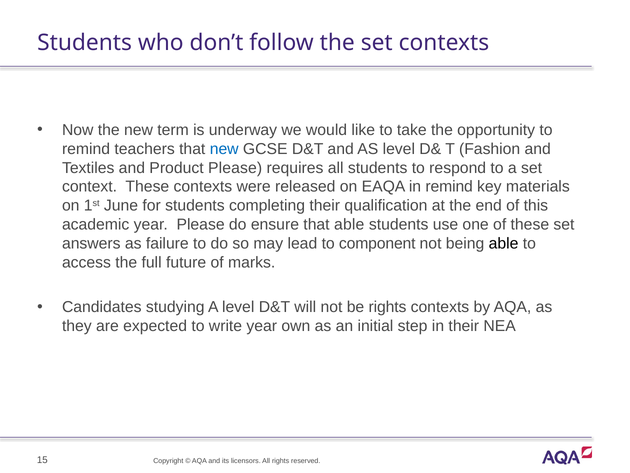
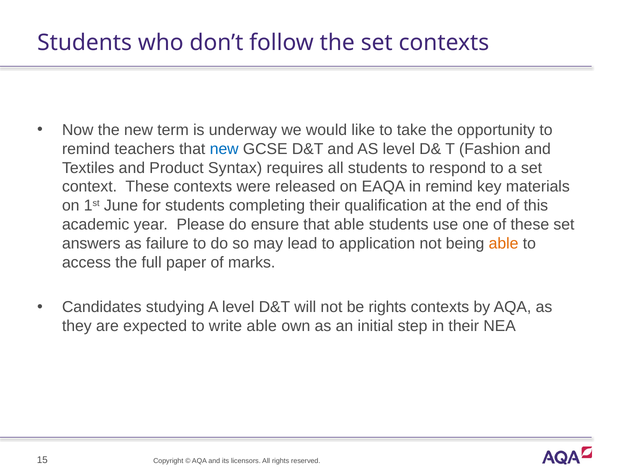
Product Please: Please -> Syntax
component: component -> application
able at (504, 243) colour: black -> orange
future: future -> paper
write year: year -> able
